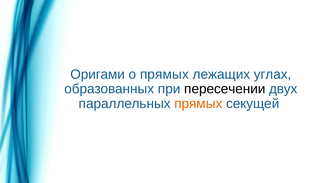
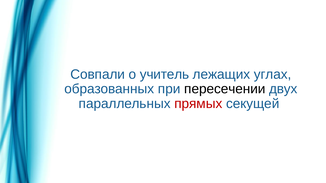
Оригами: Оригами -> Совпали
о прямых: прямых -> учитель
прямых at (198, 104) colour: orange -> red
